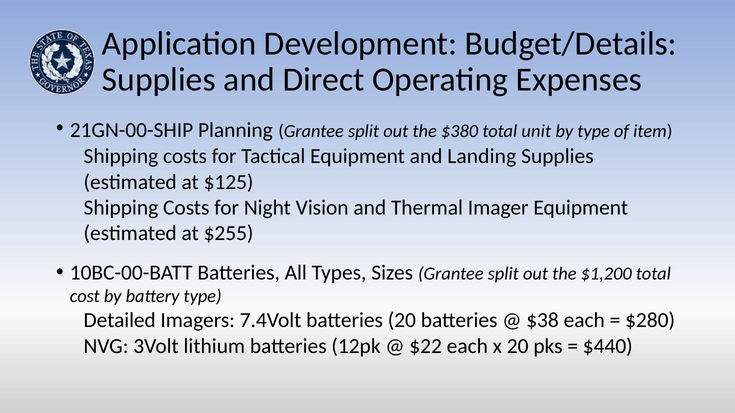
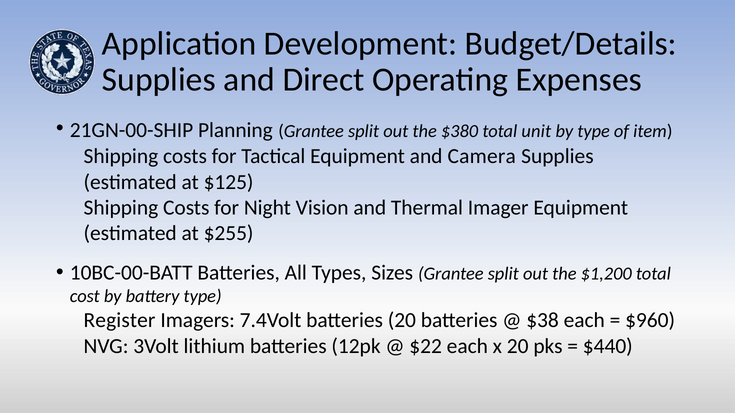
Landing: Landing -> Camera
Detailed: Detailed -> Register
$280: $280 -> $960
